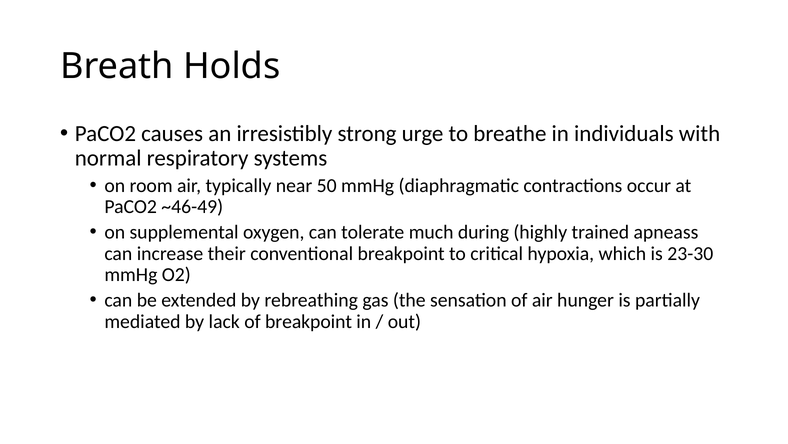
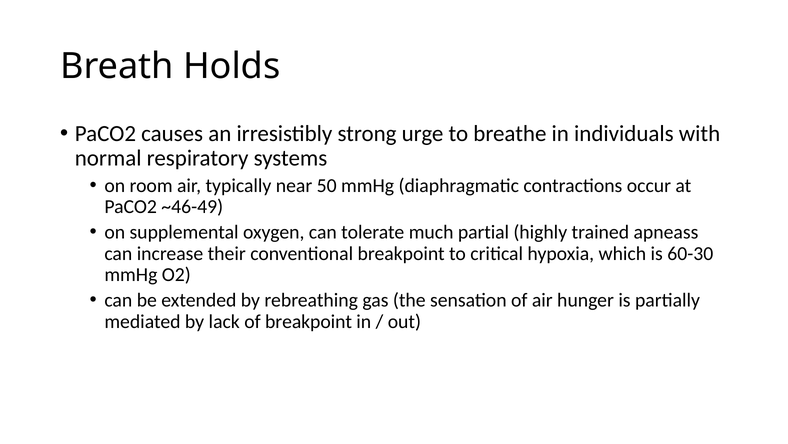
during: during -> partial
23-30: 23-30 -> 60-30
